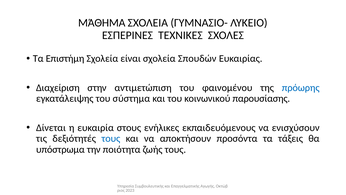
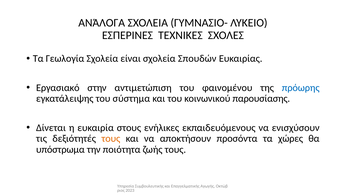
ΜΆΘΗΜΑ: ΜΆΘΗΜΑ -> ΑΝΆΛΟΓΑ
Επιστήμη: Επιστήμη -> Γεωλογία
Διαχείριση: Διαχείριση -> Εργασιακό
τους at (111, 138) colour: blue -> orange
τάξεις: τάξεις -> χώρες
